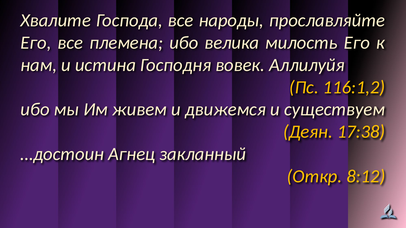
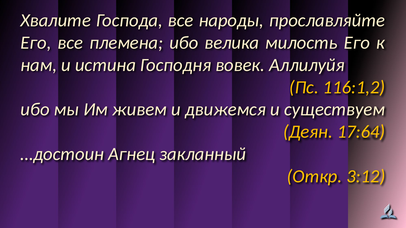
17:38: 17:38 -> 17:64
8:12: 8:12 -> 3:12
